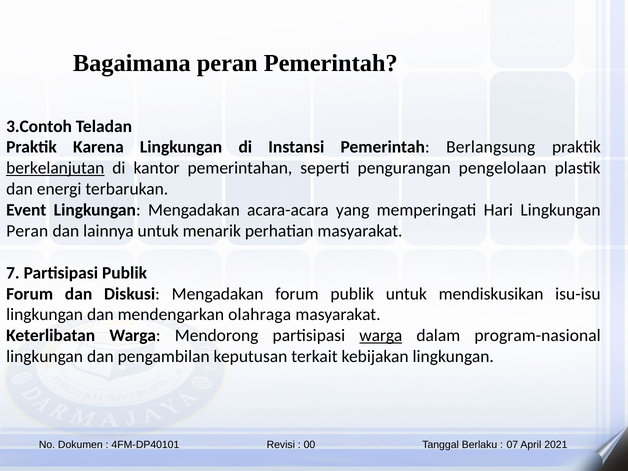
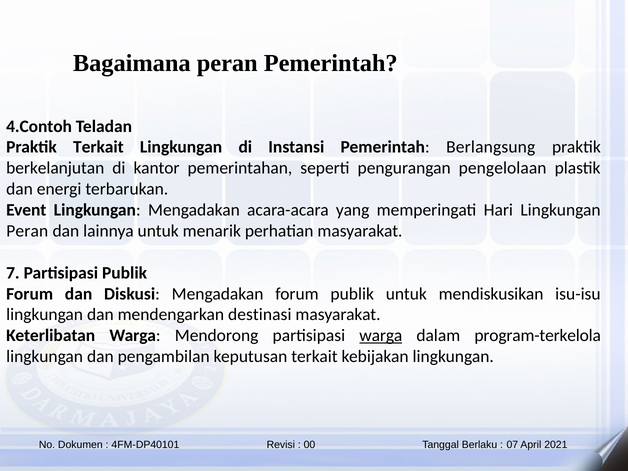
3.Contoh: 3.Contoh -> 4.Contoh
Praktik Karena: Karena -> Terkait
berkelanjutan underline: present -> none
olahraga: olahraga -> destinasi
program-nasional: program-nasional -> program-terkelola
